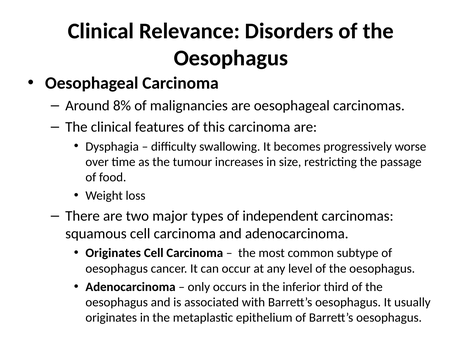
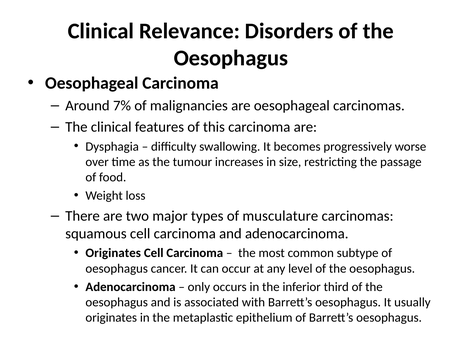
8%: 8% -> 7%
independent: independent -> musculature
